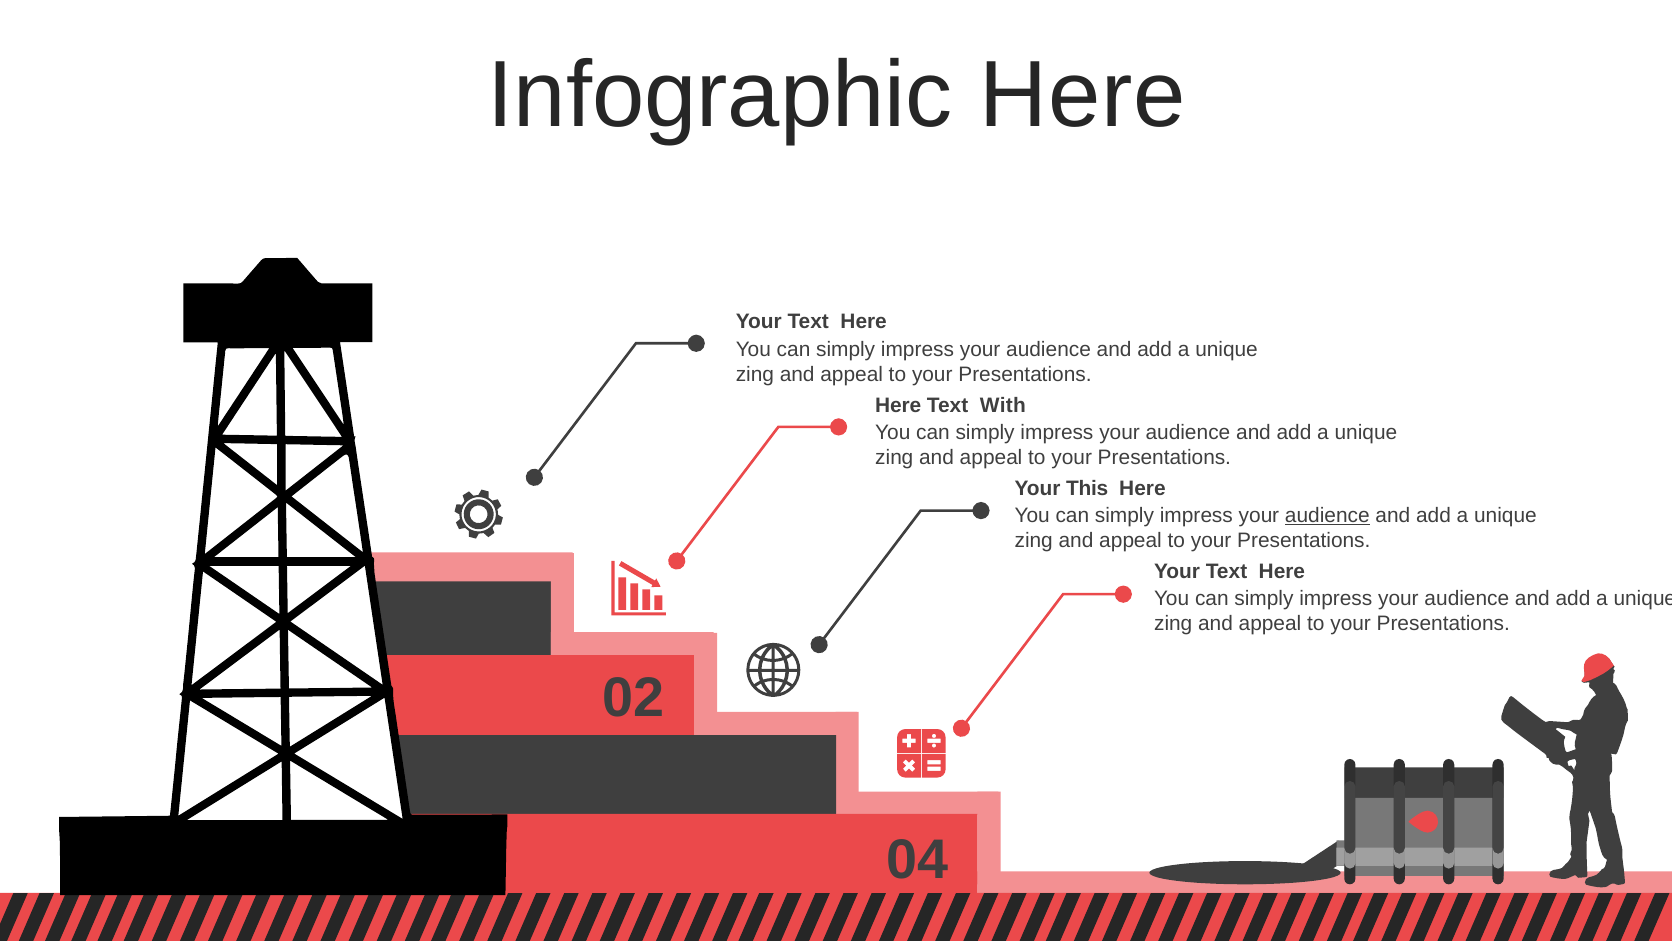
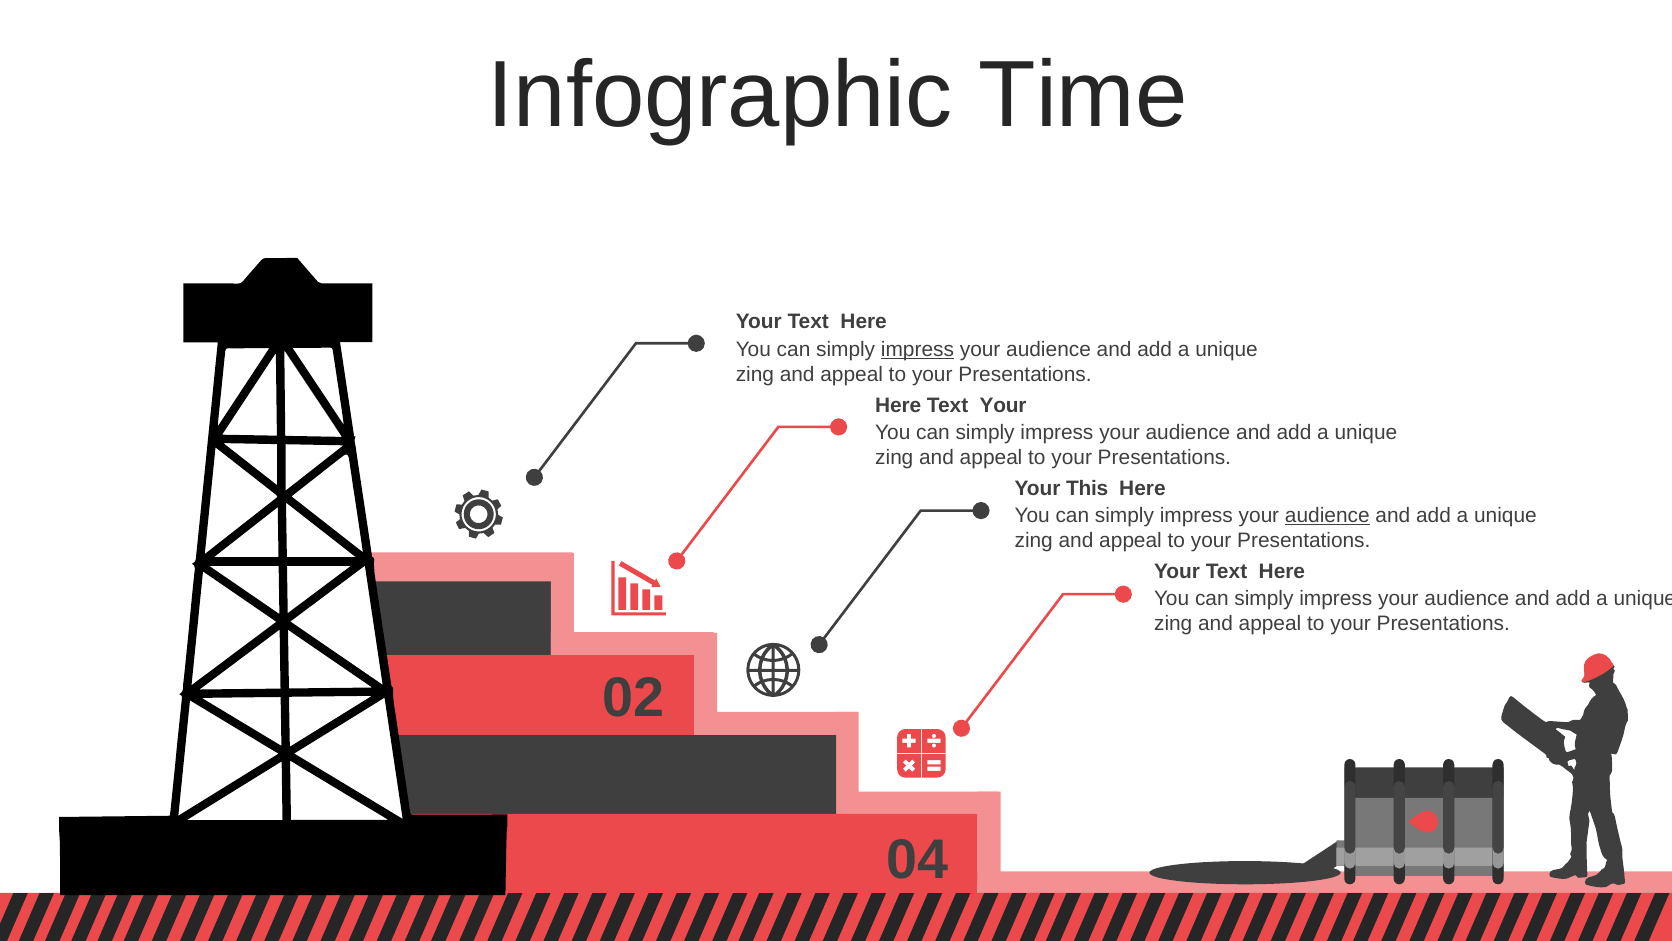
Infographic Here: Here -> Time
impress at (917, 349) underline: none -> present
Text With: With -> Your
